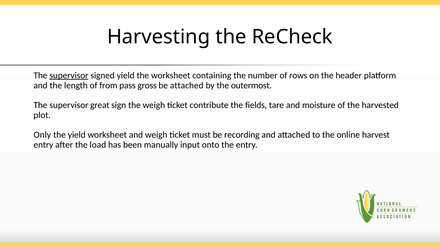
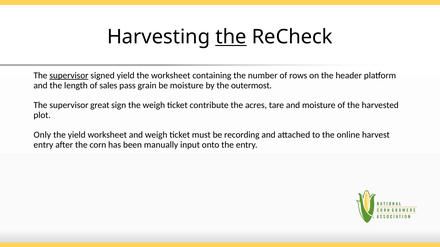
the at (231, 37) underline: none -> present
from: from -> sales
gross: gross -> grain
be attached: attached -> moisture
fields: fields -> acres
load: load -> corn
